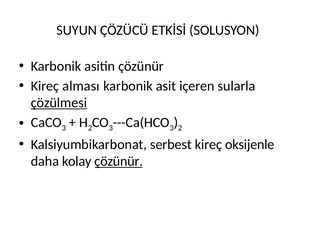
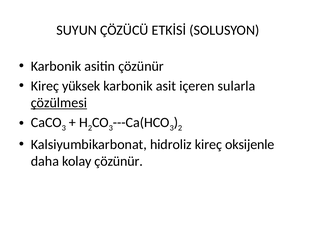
alması: alması -> yüksek
serbest: serbest -> hidroliz
çözünür at (119, 161) underline: present -> none
